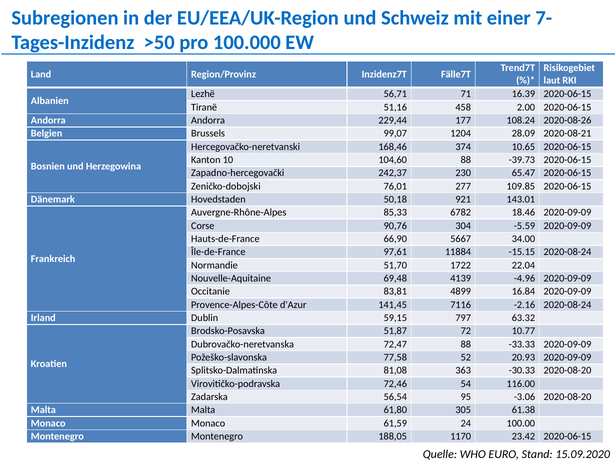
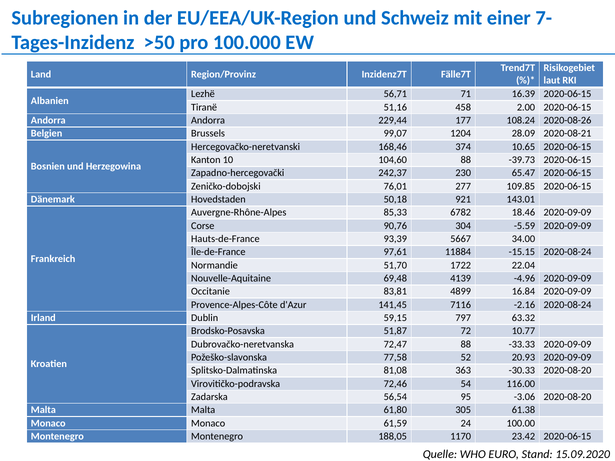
66,90: 66,90 -> 93,39
